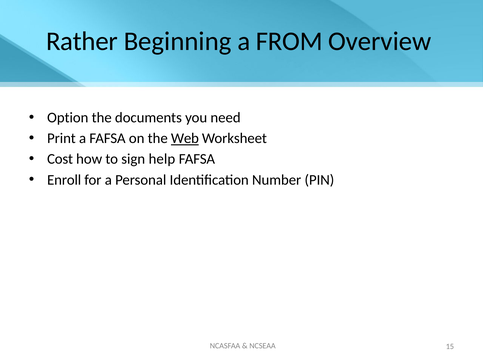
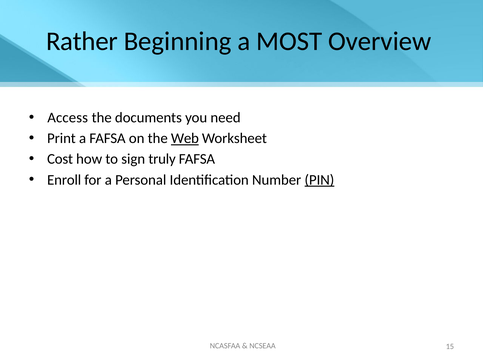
FROM: FROM -> MOST
Option: Option -> Access
help: help -> truly
PIN underline: none -> present
